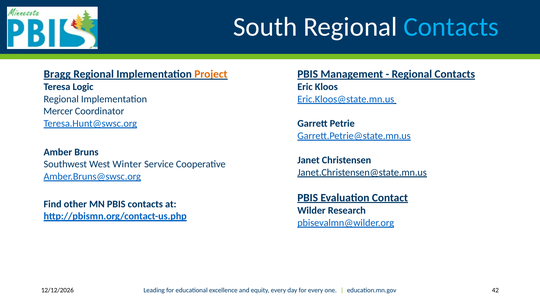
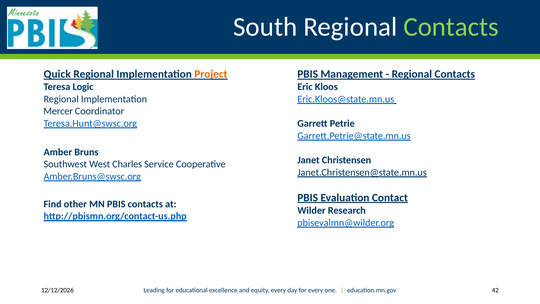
Contacts at (451, 27) colour: light blue -> light green
Bragg: Bragg -> Quick
Winter: Winter -> Charles
